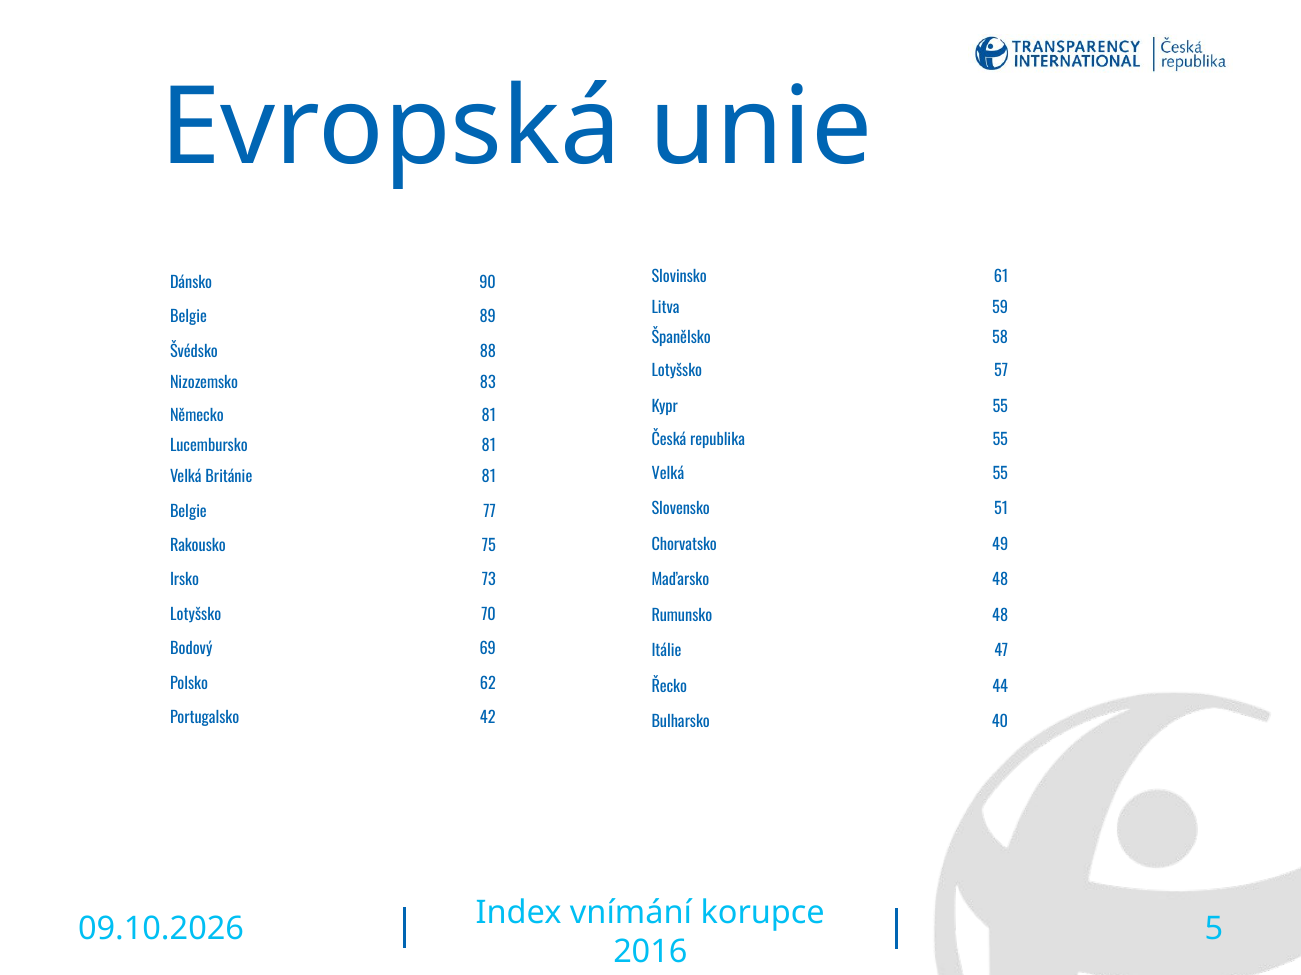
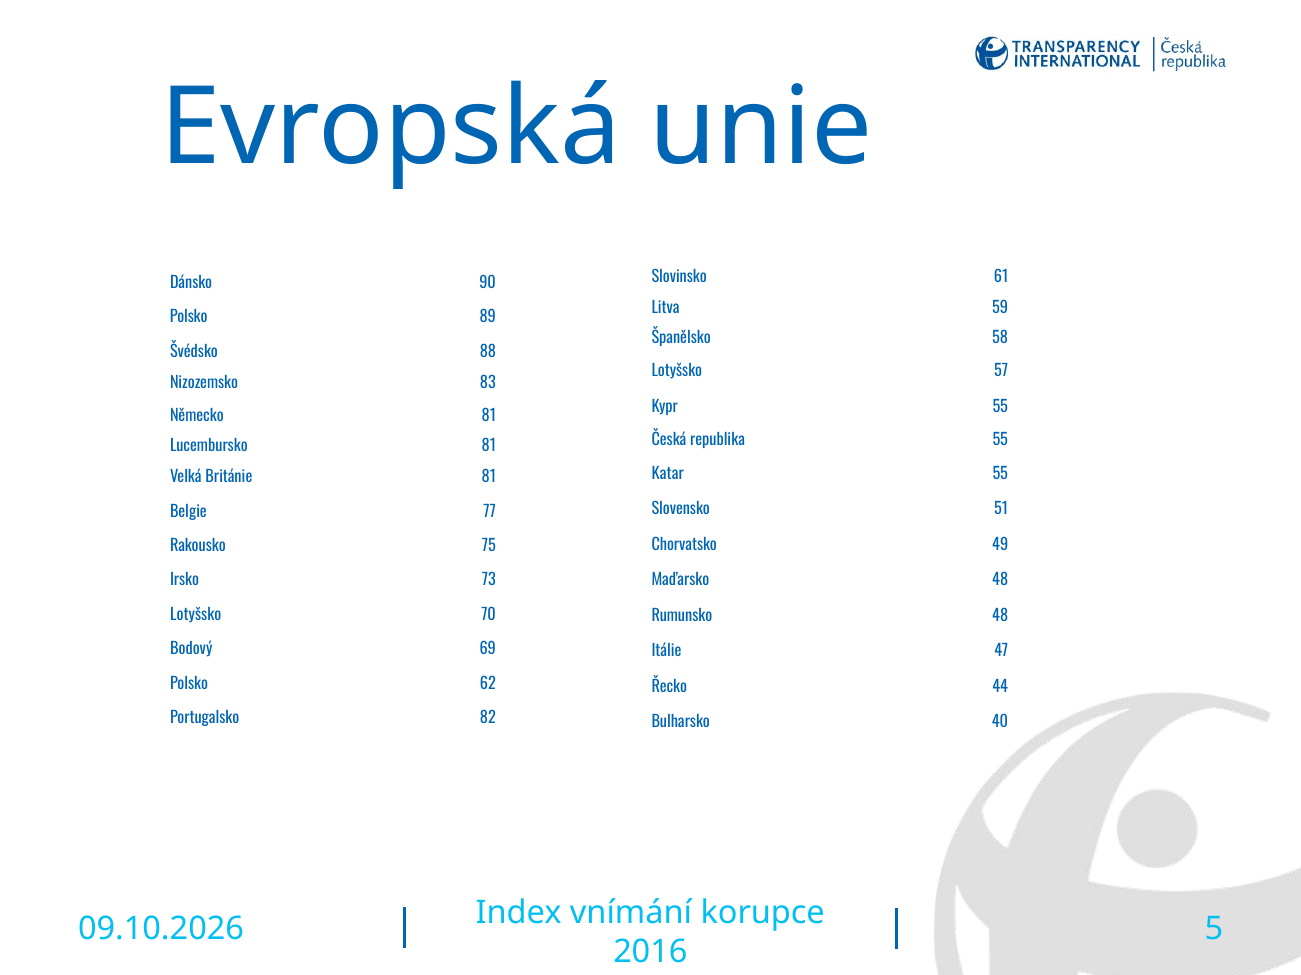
Belgie at (189, 318): Belgie -> Polsko
Velká at (668, 474): Velká -> Katar
42: 42 -> 82
